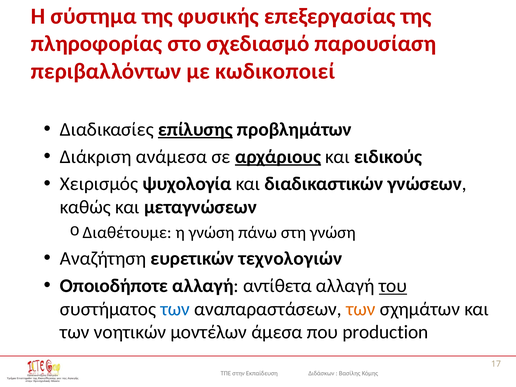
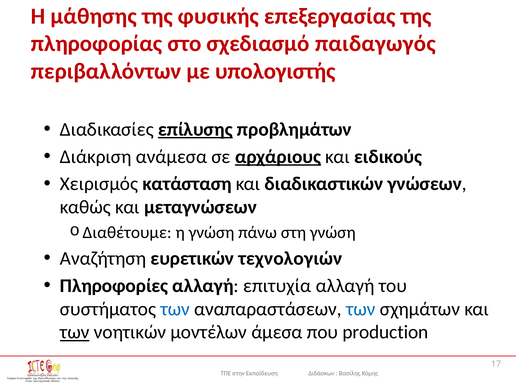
σύστημα: σύστημα -> μάθησης
παρουσίαση: παρουσίαση -> παιδαγωγός
κωδικοποιεί: κωδικοποιεί -> υπολογιστής
ψυχολογία: ψυχολογία -> κατάσταση
Οποιοδήποτε: Οποιοδήποτε -> Πληροφορίες
αντίθετα: αντίθετα -> επιτυχία
του underline: present -> none
των at (361, 309) colour: orange -> blue
των at (75, 332) underline: none -> present
